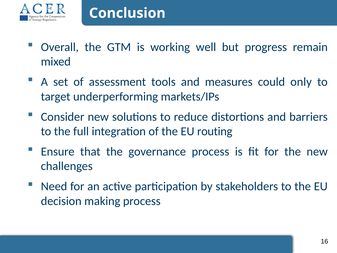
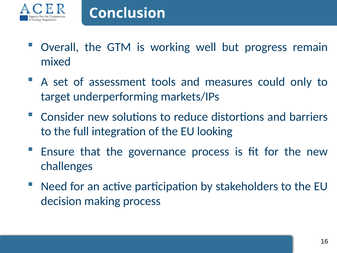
routing: routing -> looking
